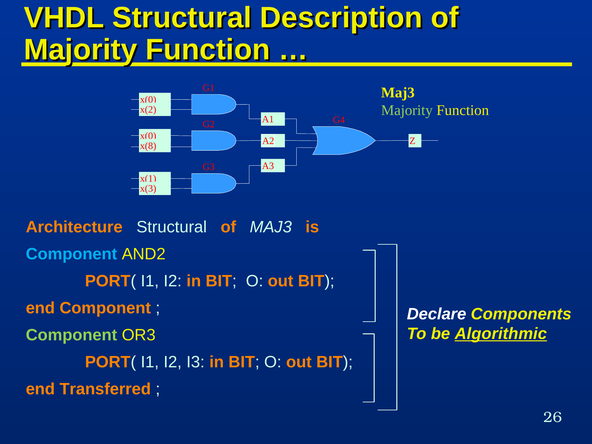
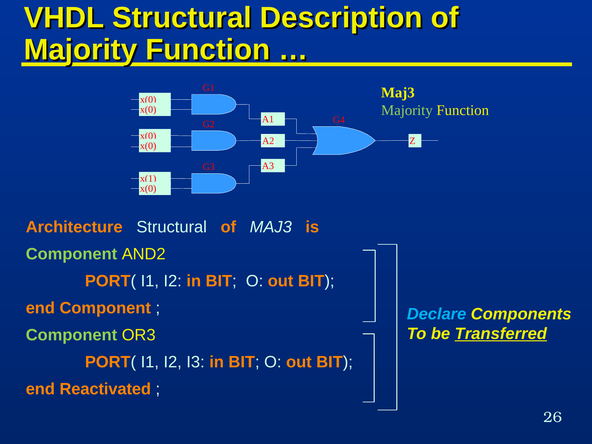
x(2 at (148, 110): x(2 -> x(0
x(8 at (148, 146): x(8 -> x(0
x(3 at (148, 189): x(3 -> x(0
Component at (71, 254) colour: light blue -> light green
Declare colour: white -> light blue
Algorithmic: Algorithmic -> Transferred
Transferred: Transferred -> Reactivated
